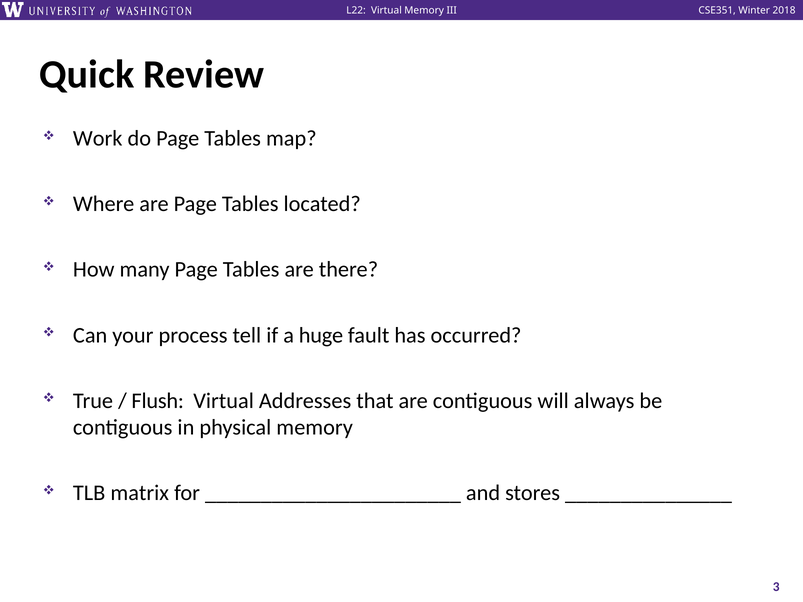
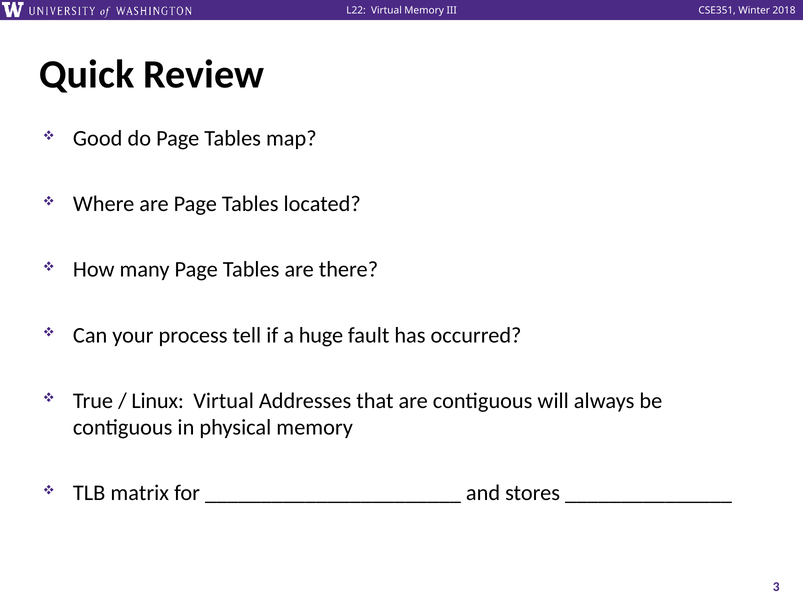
Work: Work -> Good
Flush: Flush -> Linux
